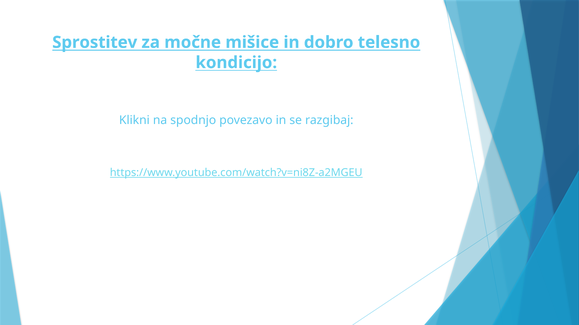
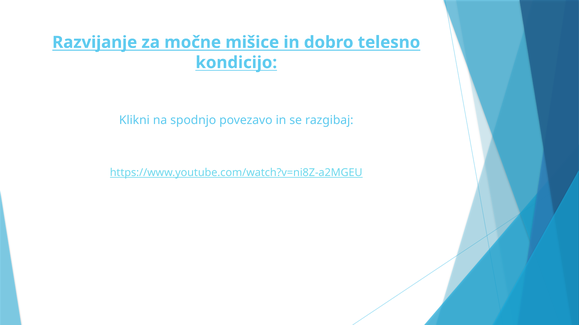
Sprostitev: Sprostitev -> Razvijanje
